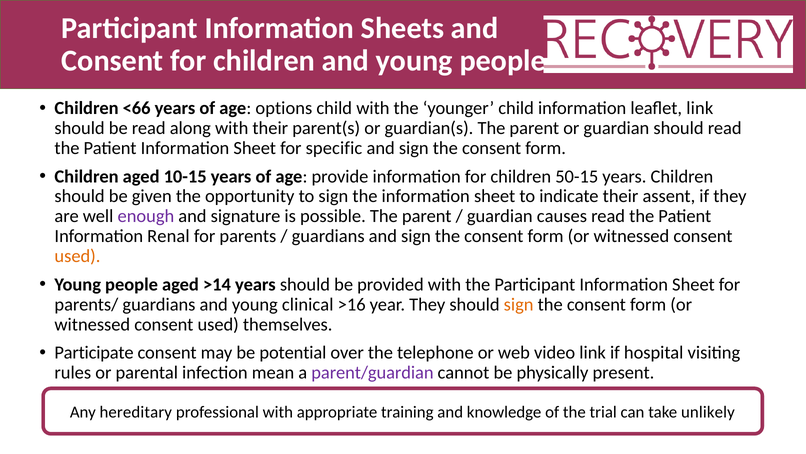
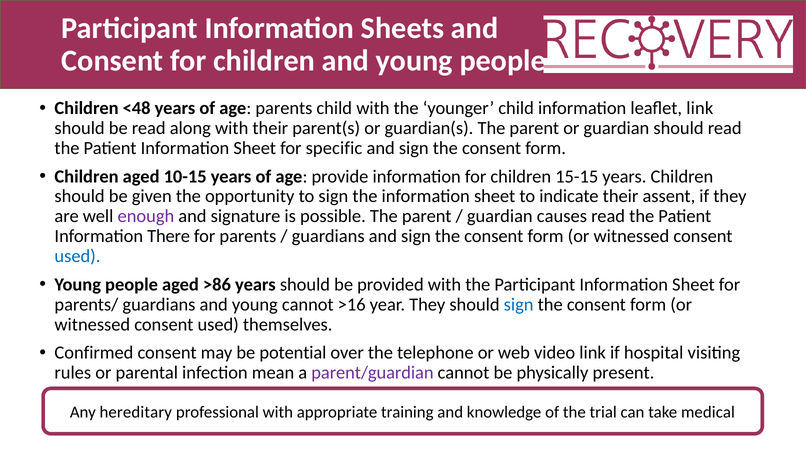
<66: <66 -> <48
age options: options -> parents
50-15: 50-15 -> 15-15
Renal: Renal -> There
used at (77, 256) colour: orange -> blue
>14: >14 -> >86
young clinical: clinical -> cannot
sign at (519, 304) colour: orange -> blue
Participate: Participate -> Confirmed
unlikely: unlikely -> medical
